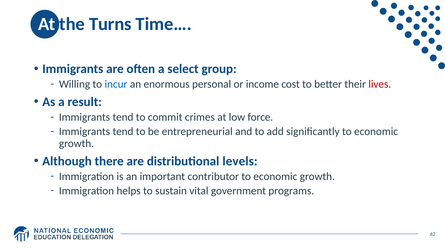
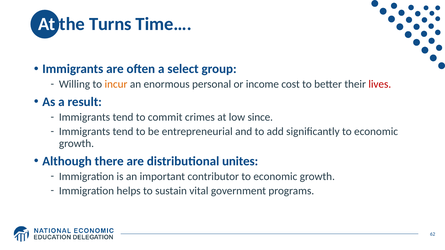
incur colour: blue -> orange
force: force -> since
levels: levels -> unites
